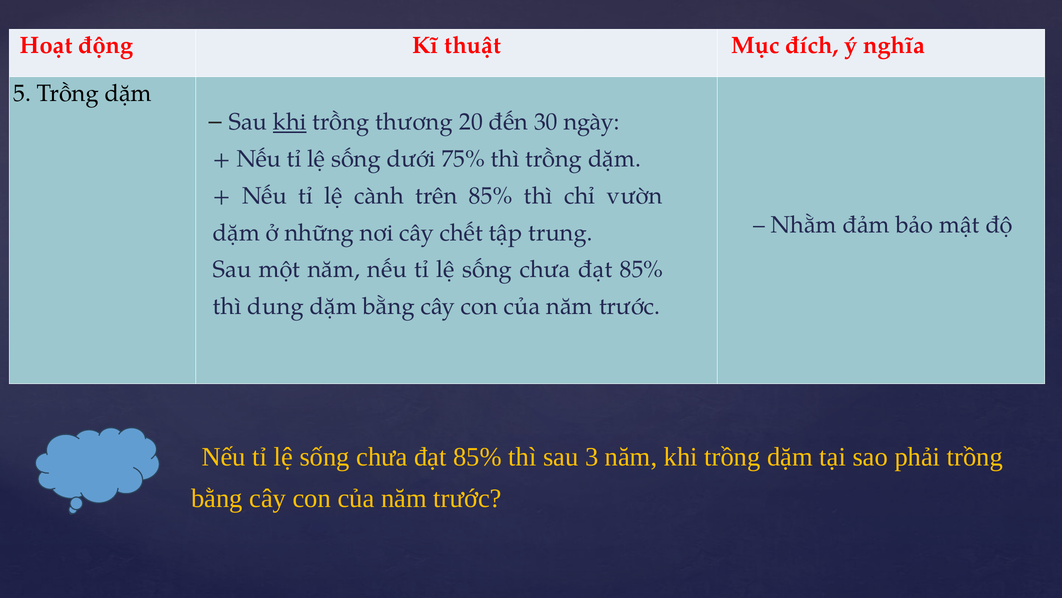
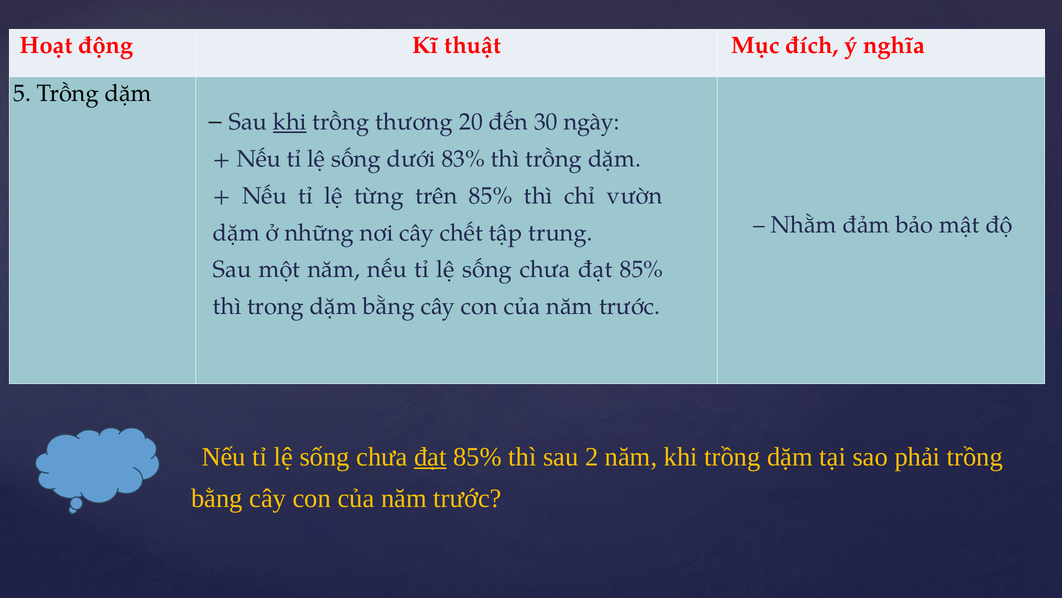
75%: 75% -> 83%
cành: cành -> từng
dung: dung -> trong
đạt at (430, 456) underline: none -> present
3: 3 -> 2
